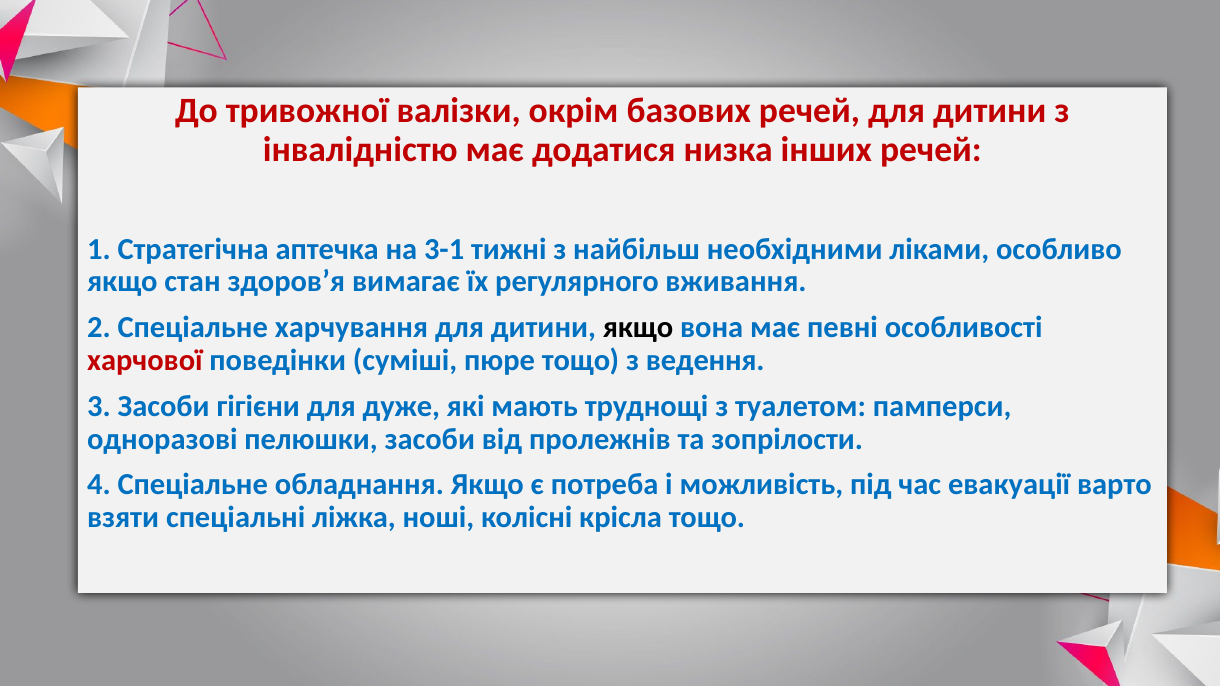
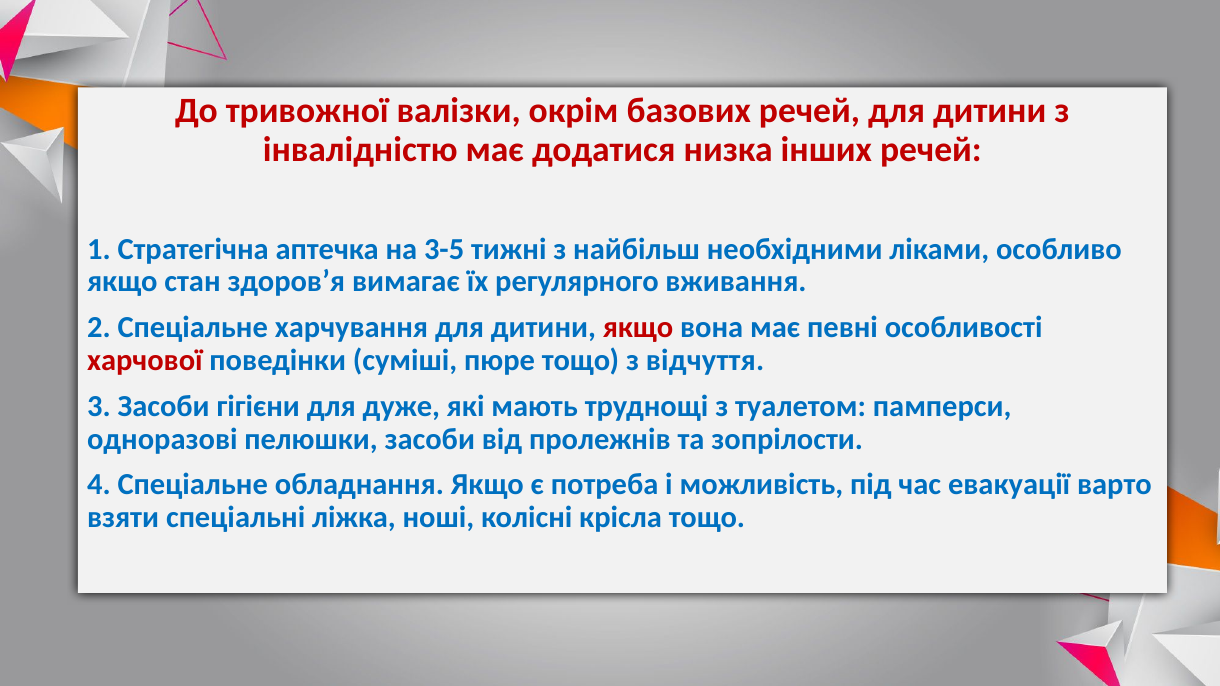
3-1: 3-1 -> 3-5
якщо at (638, 328) colour: black -> red
ведення: ведення -> відчуття
